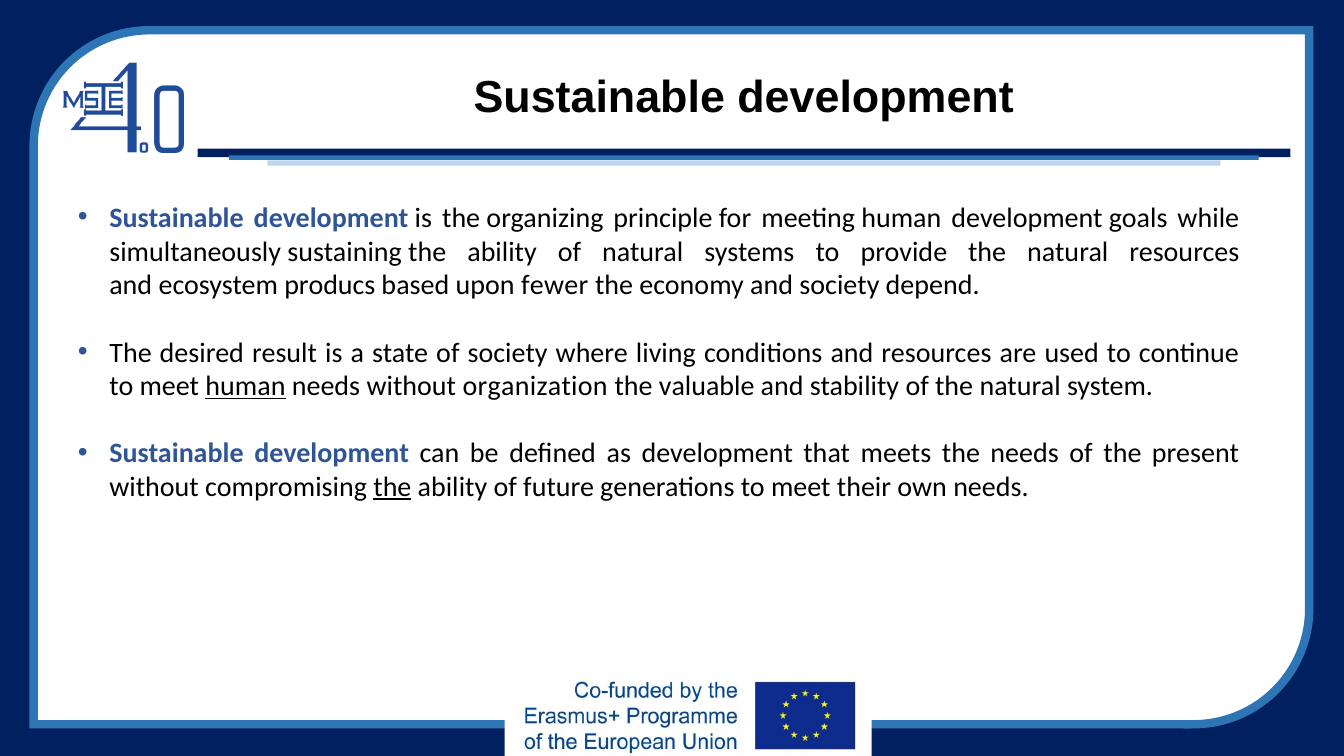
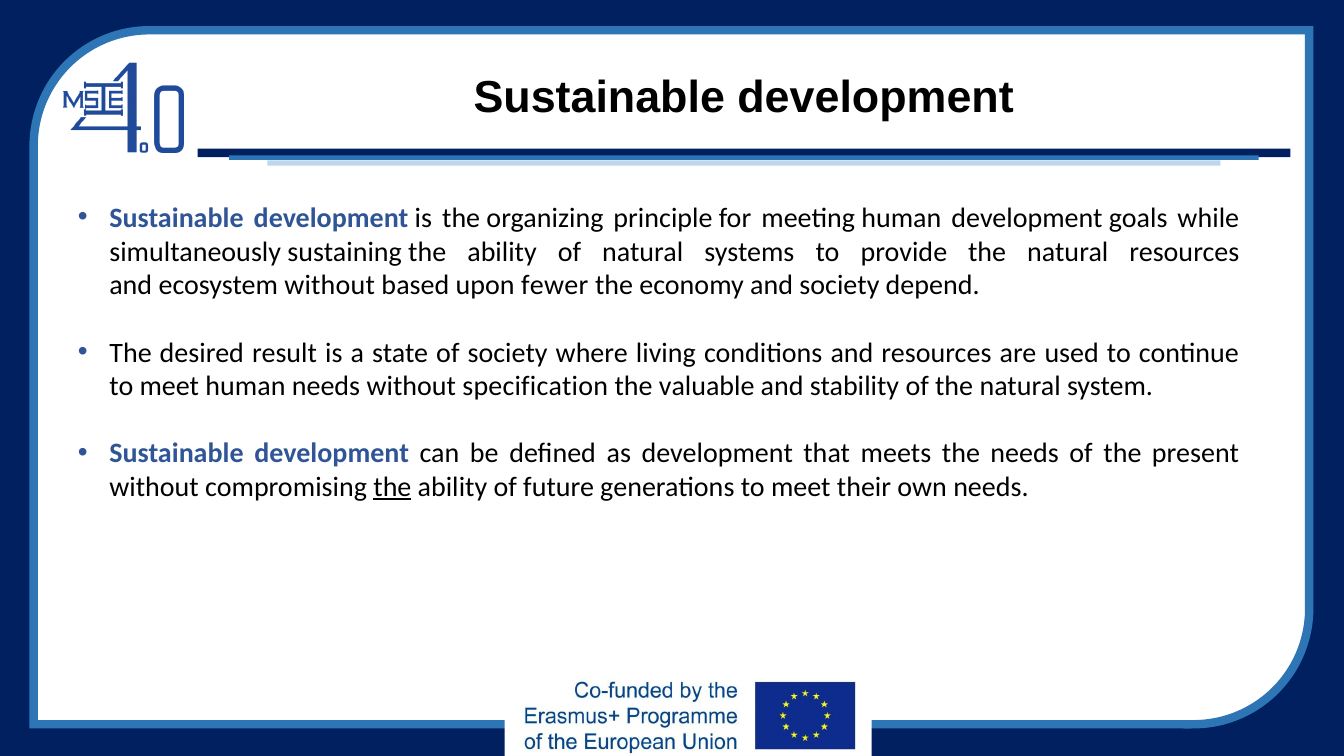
ecosystem producs: producs -> without
human at (245, 386) underline: present -> none
organization: organization -> specification
